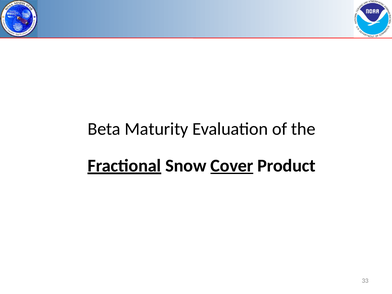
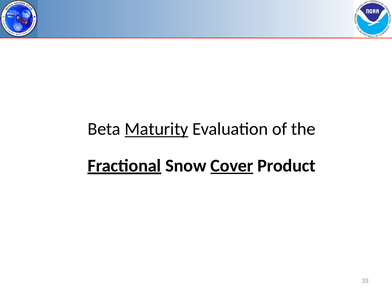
Maturity underline: none -> present
